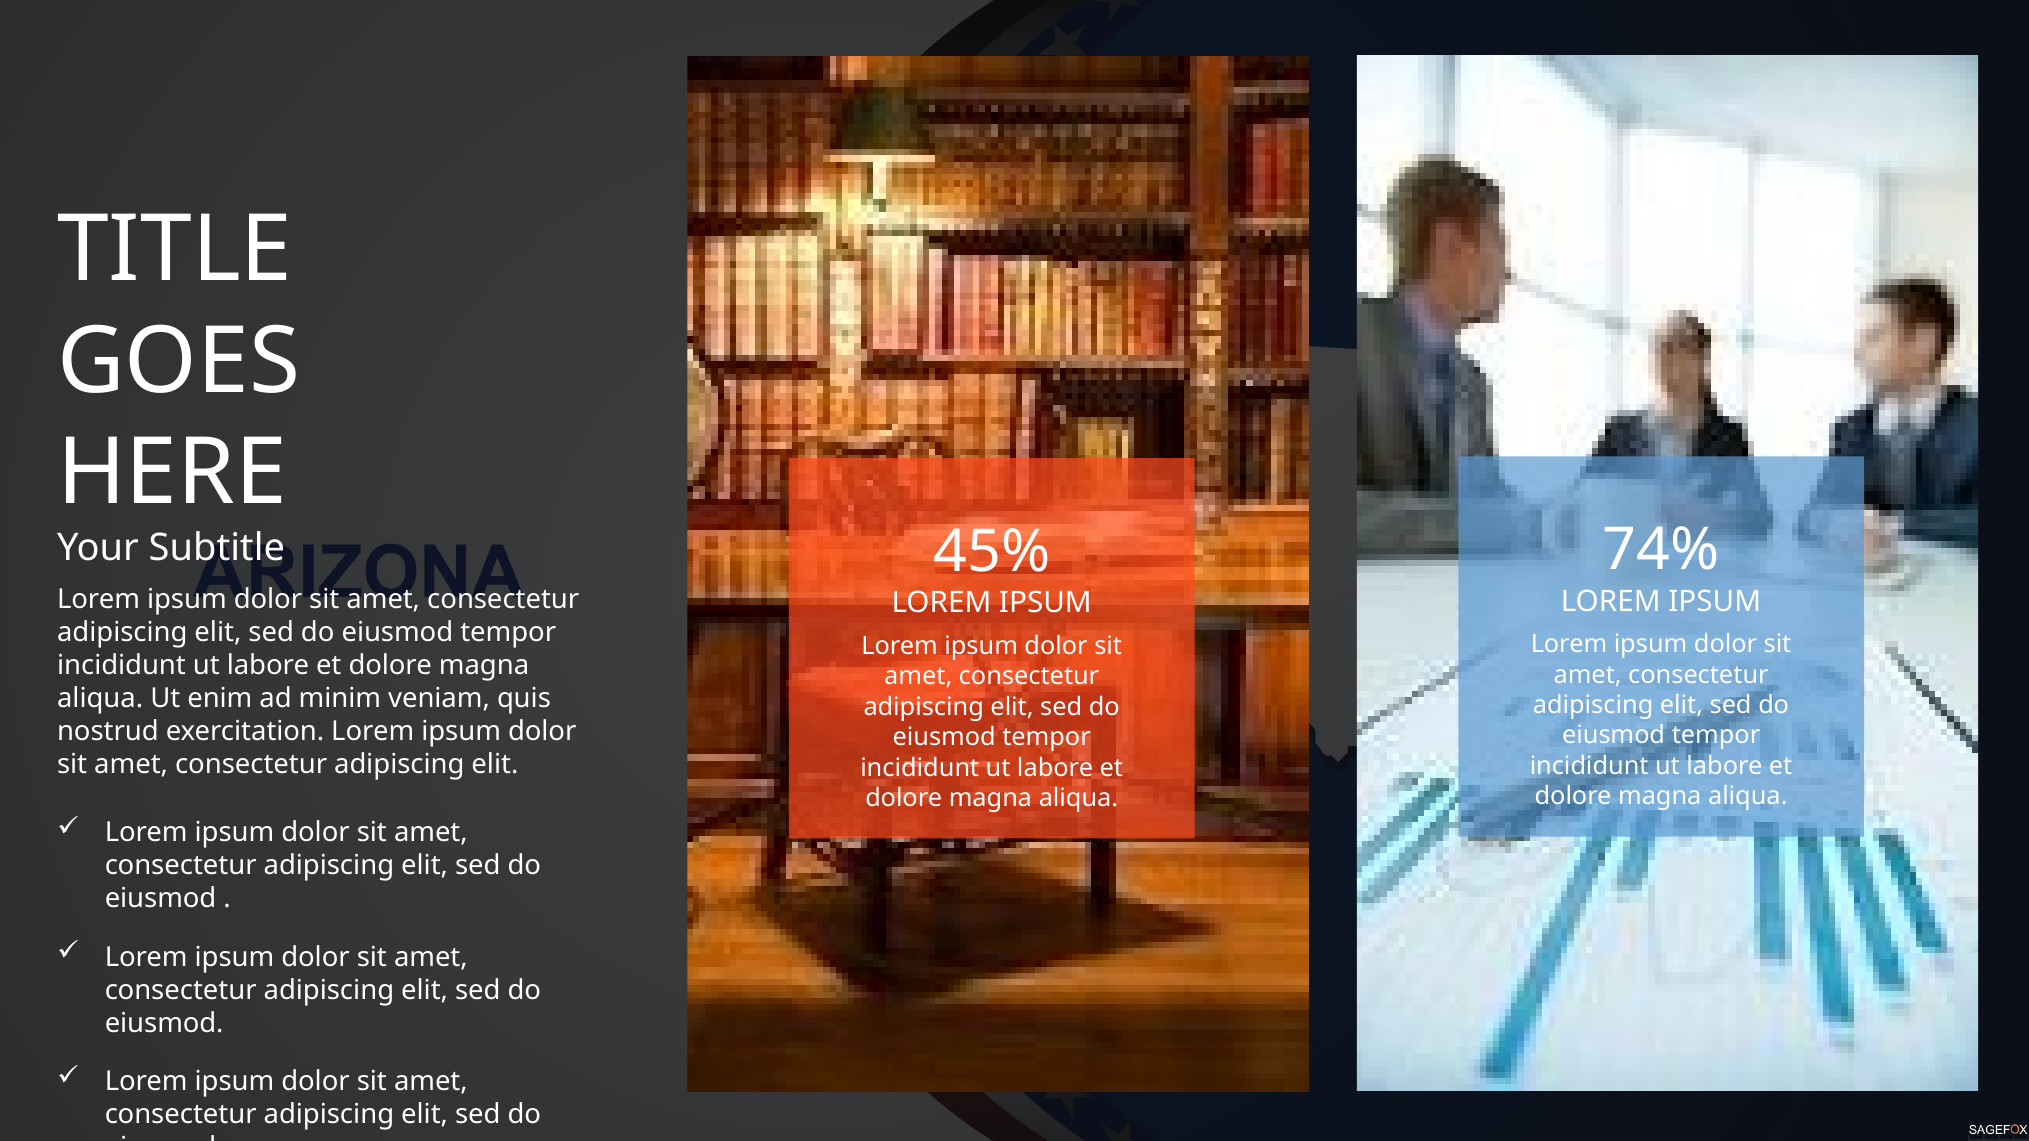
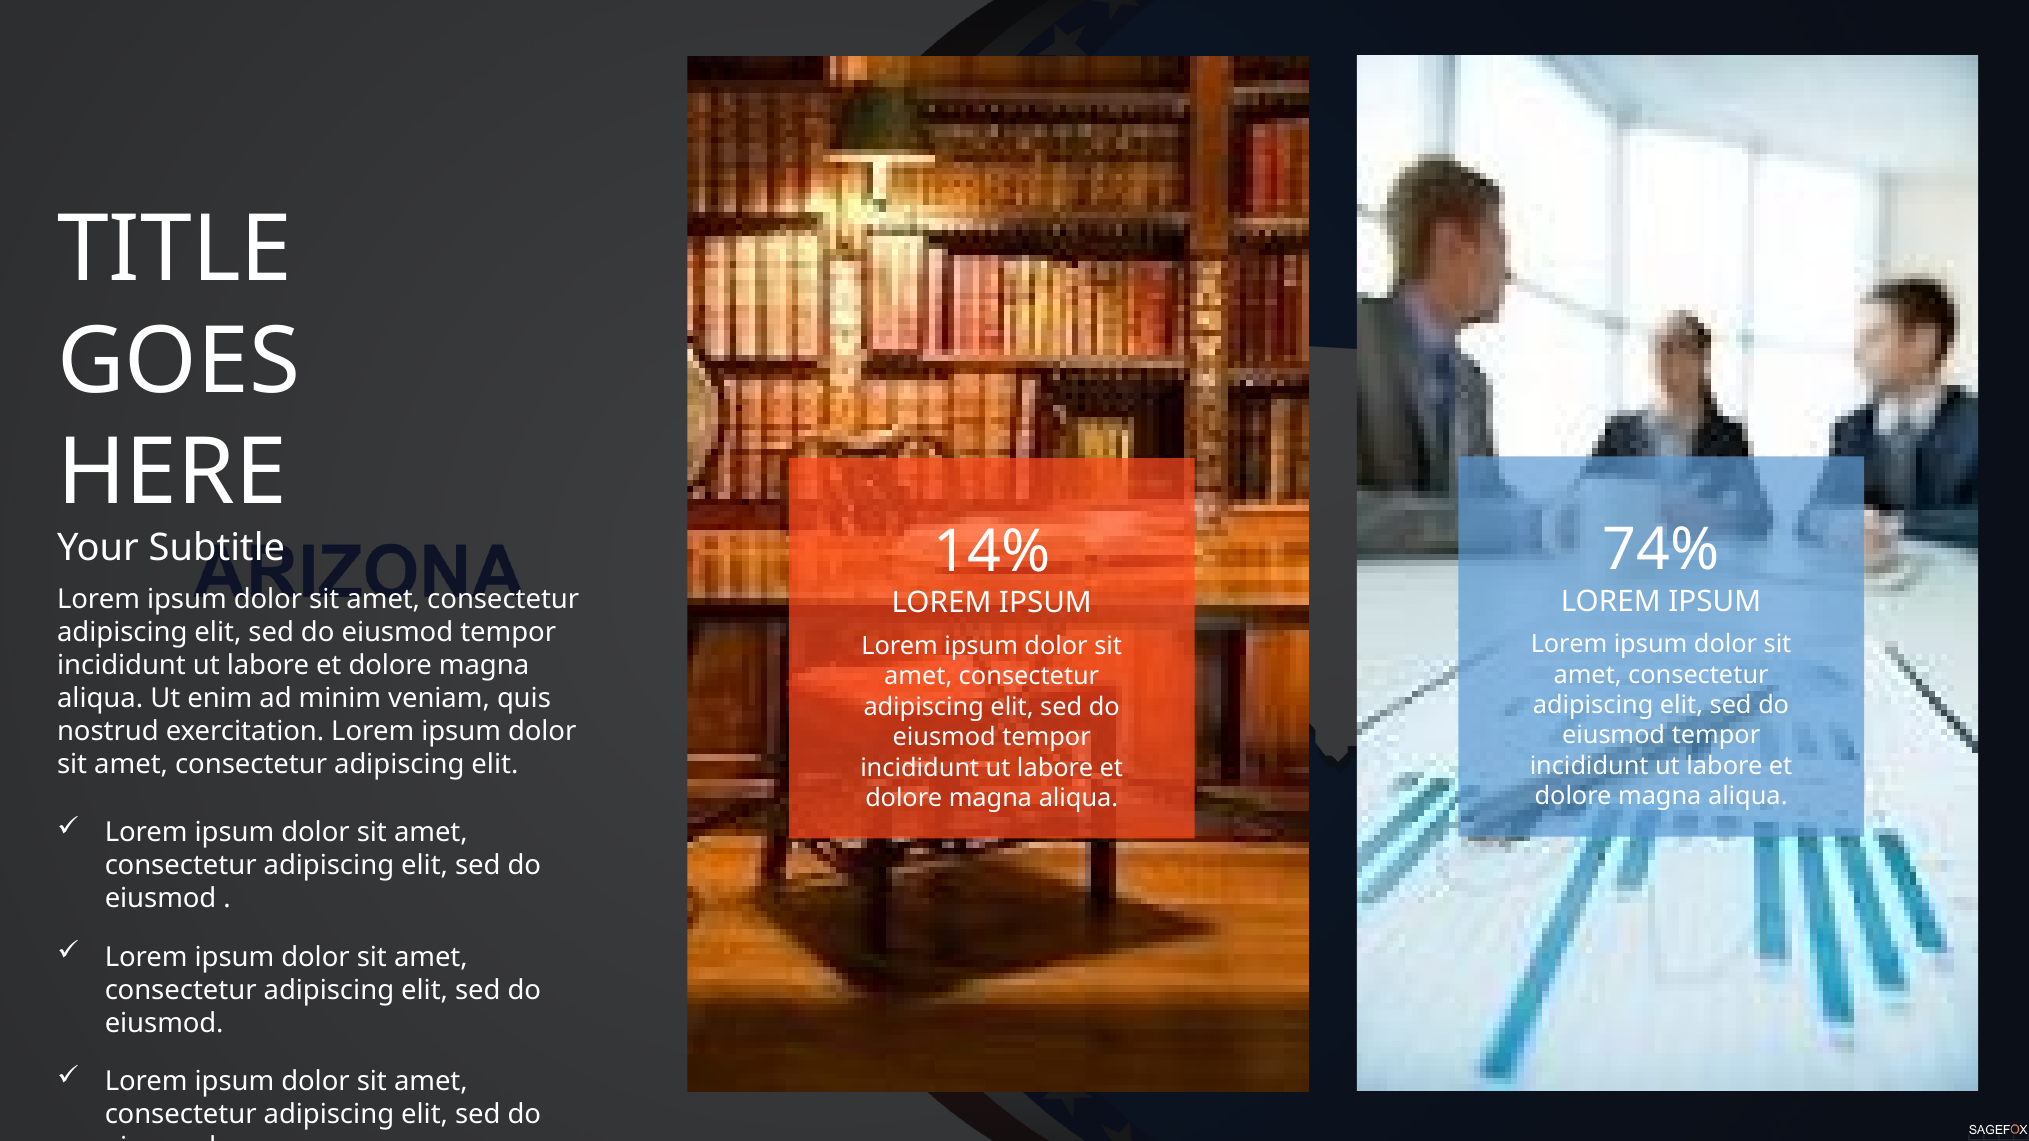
45%: 45% -> 14%
